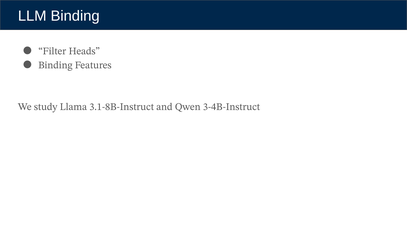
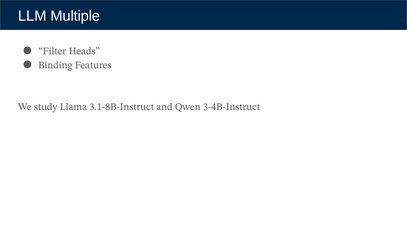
LLM Binding: Binding -> Multiple
